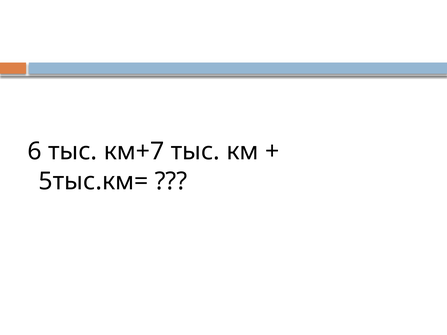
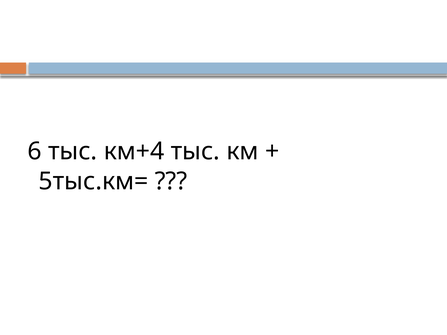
км+7: км+7 -> км+4
